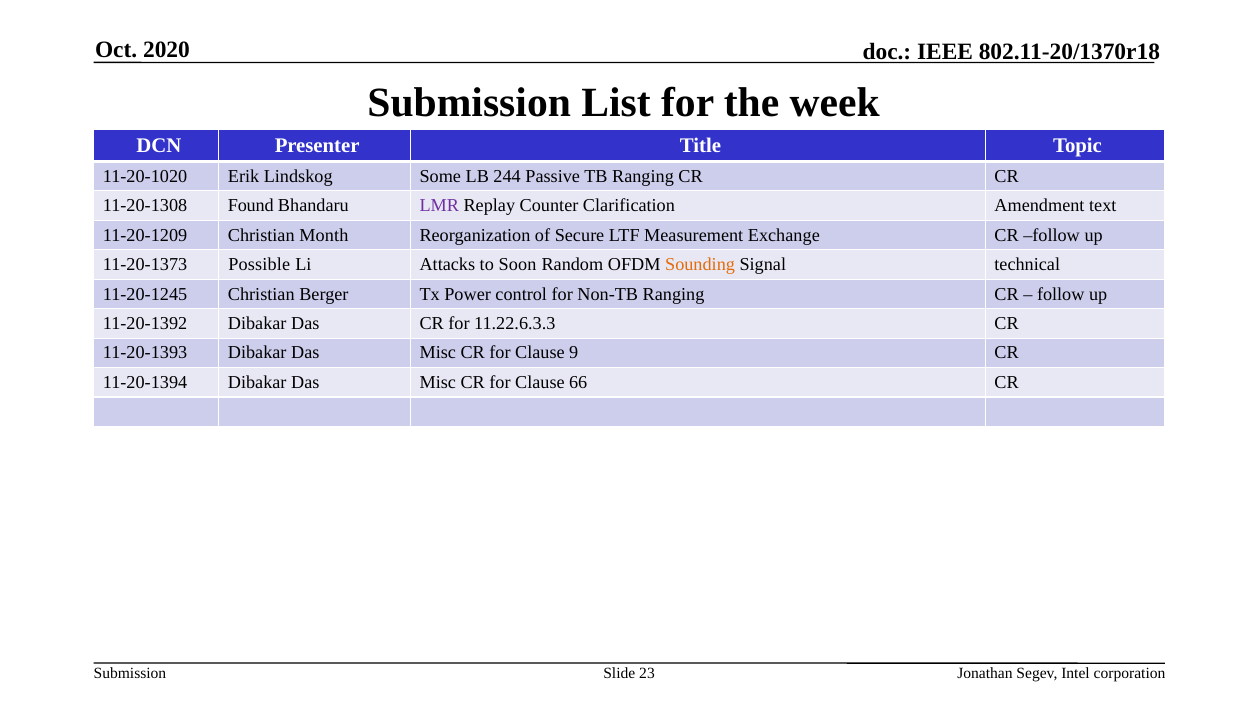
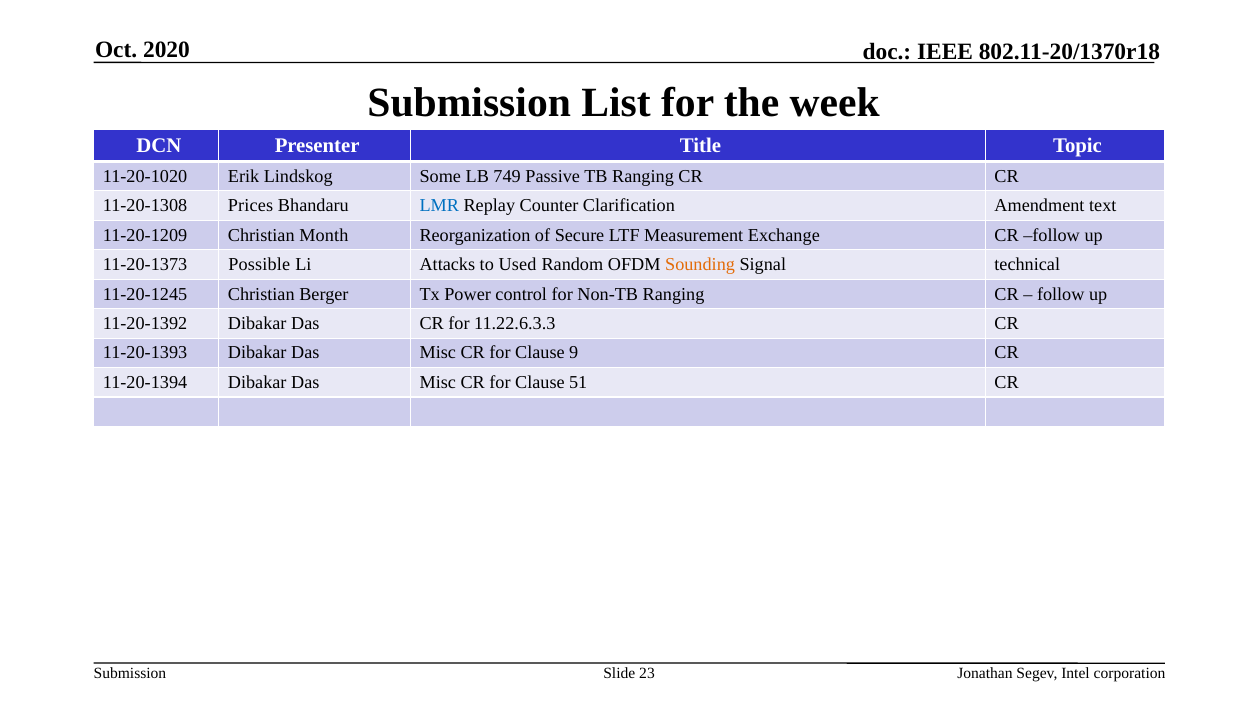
244: 244 -> 749
Found: Found -> Prices
LMR colour: purple -> blue
Soon: Soon -> Used
66: 66 -> 51
